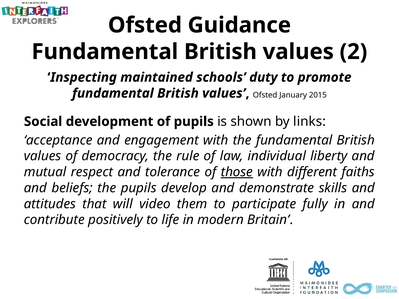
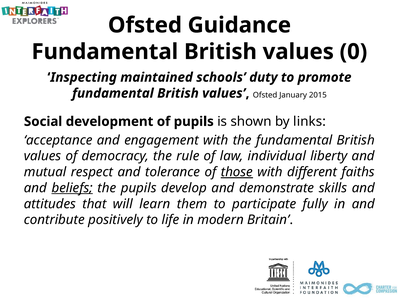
2: 2 -> 0
beliefs underline: none -> present
video: video -> learn
